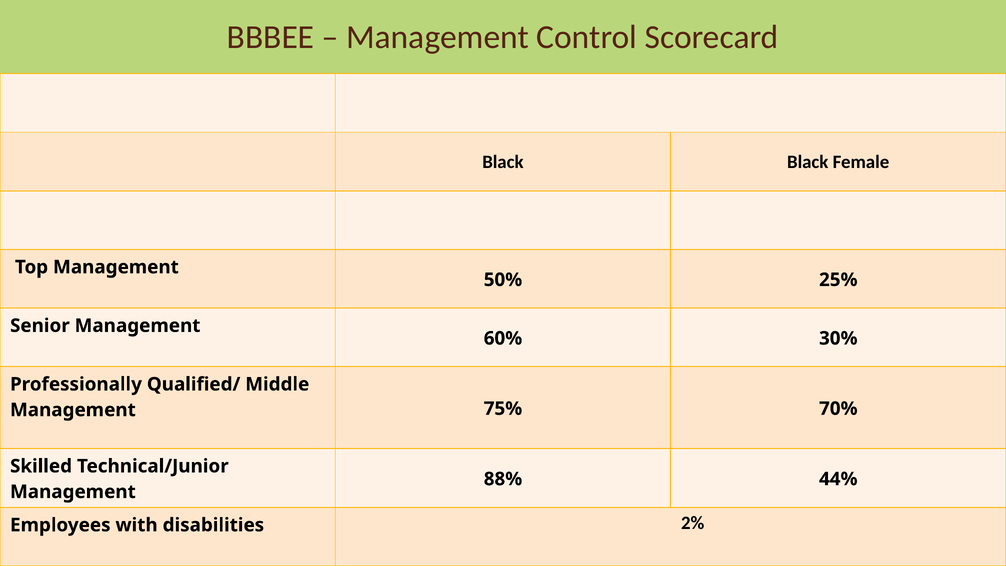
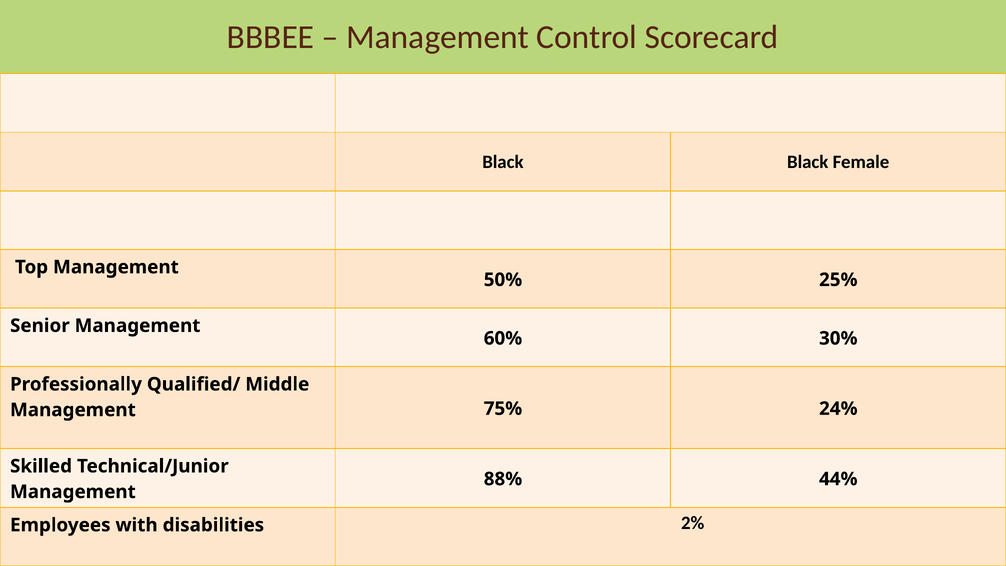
70%: 70% -> 24%
